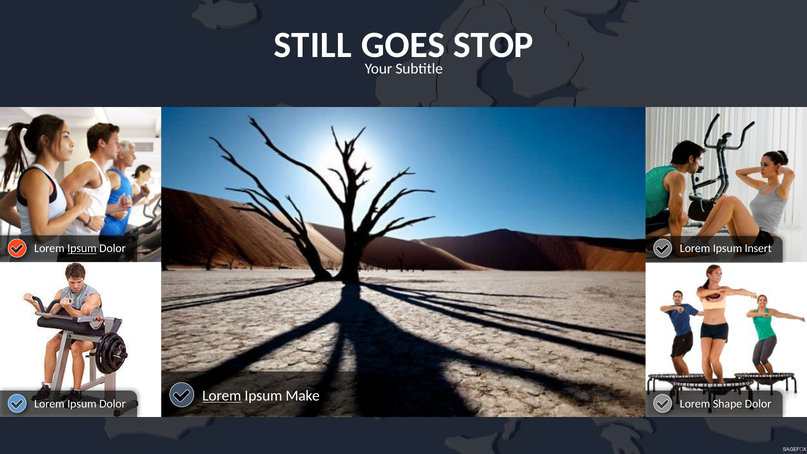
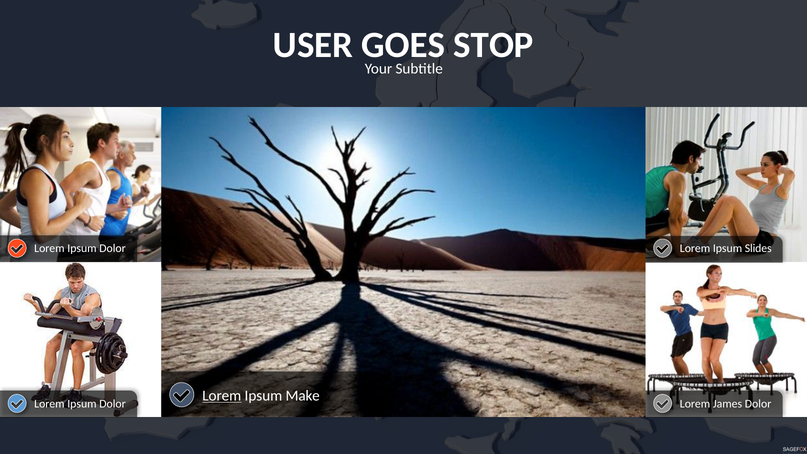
STILL: STILL -> USER
Ipsum at (82, 249) underline: present -> none
Insert: Insert -> Slides
Shape: Shape -> James
